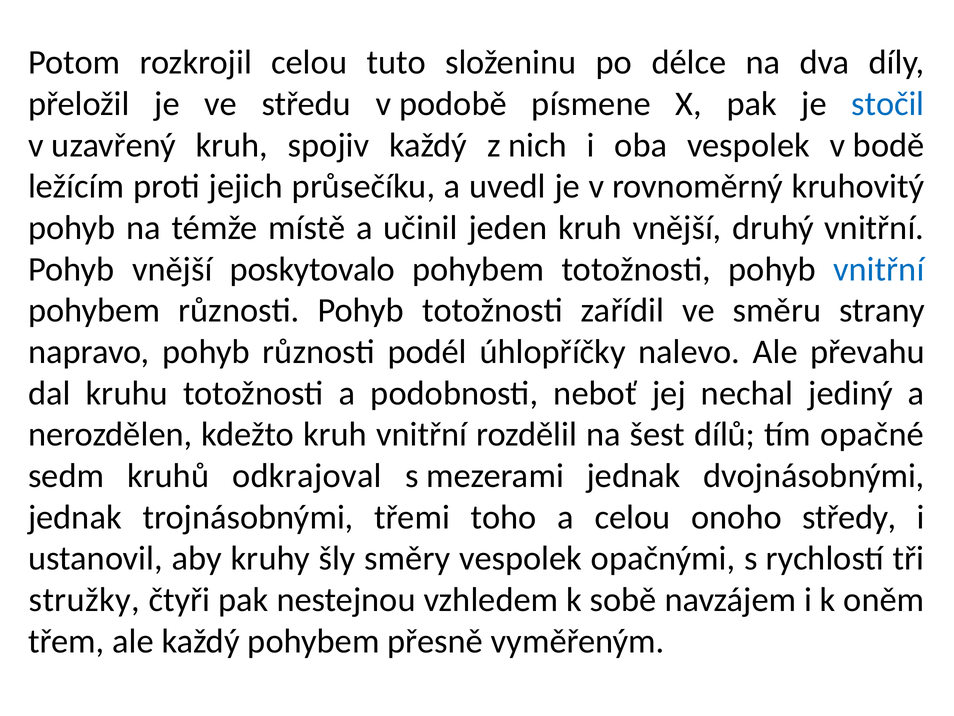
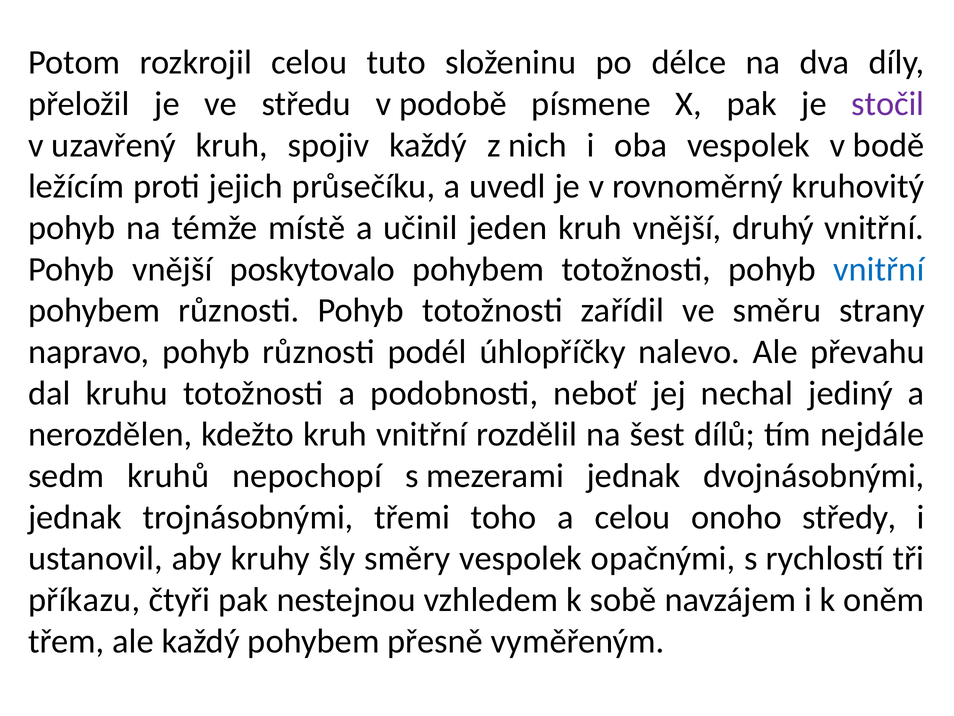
stočil colour: blue -> purple
opačné: opačné -> nejdále
odkrajoval: odkrajoval -> nepochopí
stružky: stružky -> příkazu
